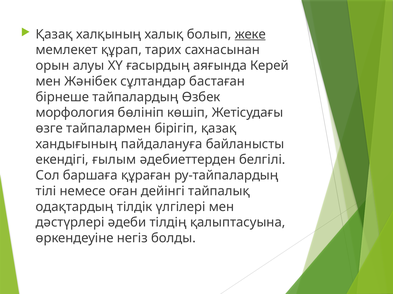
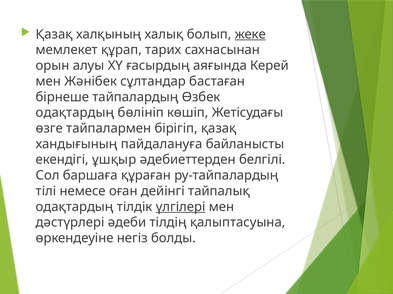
морфология at (75, 113): морфология -> одақтардың
ғылым: ғылым -> ұшқыр
үлгілері underline: none -> present
